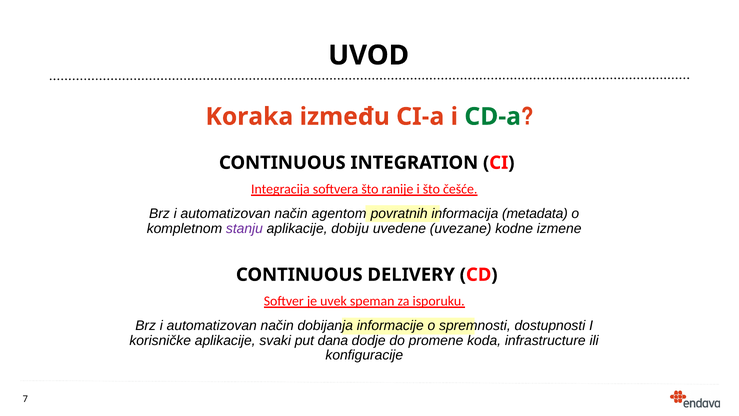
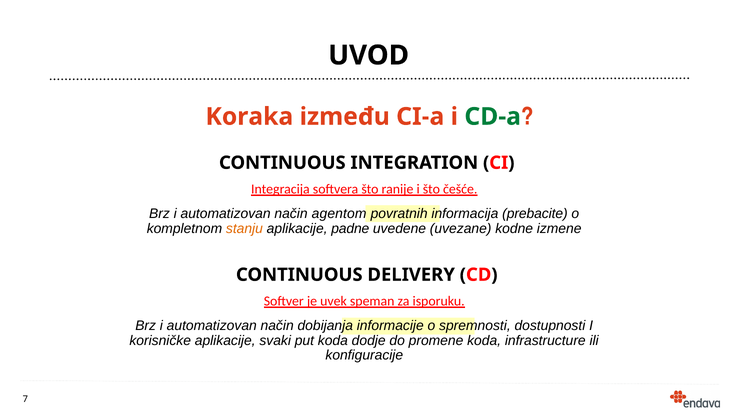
metadata: metadata -> prebacite
stanju colour: purple -> orange
dobiju: dobiju -> padne
put dana: dana -> koda
